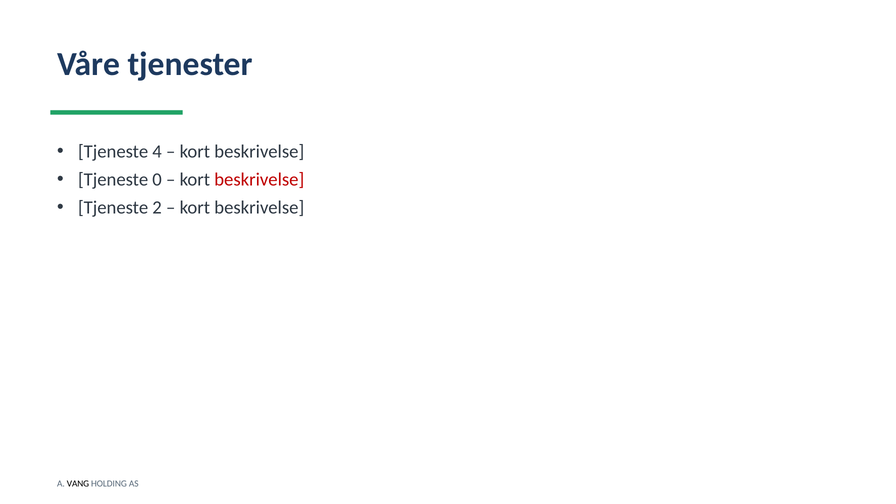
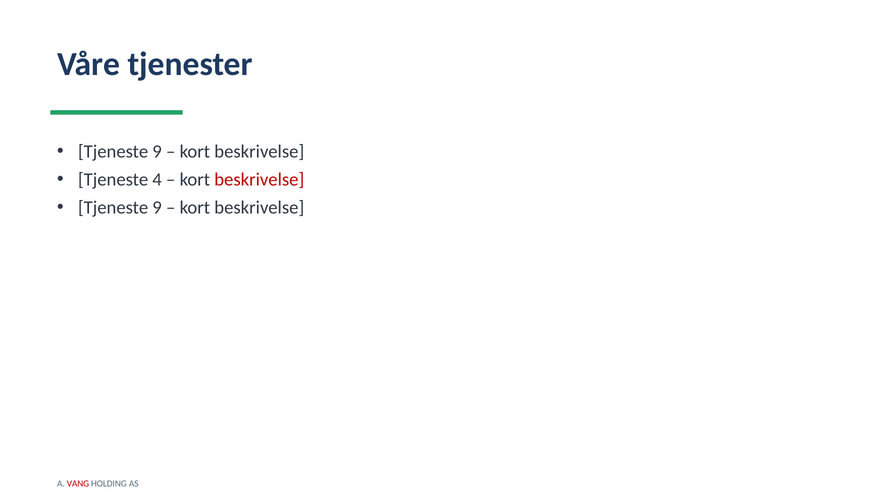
4 at (157, 152): 4 -> 9
0: 0 -> 4
2 at (157, 208): 2 -> 9
VANG colour: black -> red
